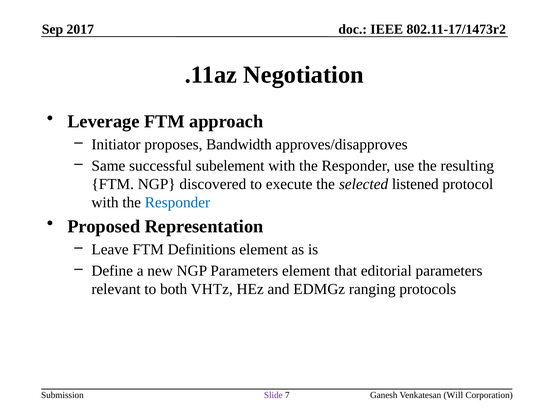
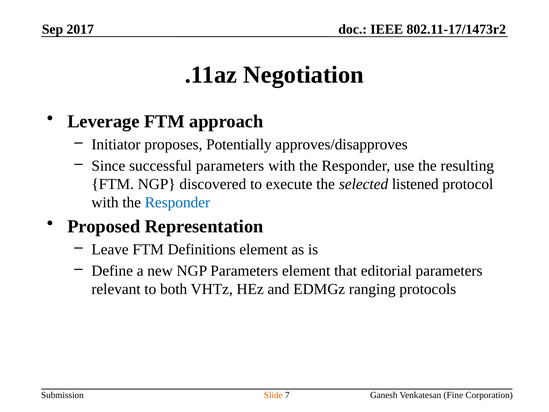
Bandwidth: Bandwidth -> Potentially
Same: Same -> Since
successful subelement: subelement -> parameters
Will: Will -> Fine
Slide colour: purple -> orange
